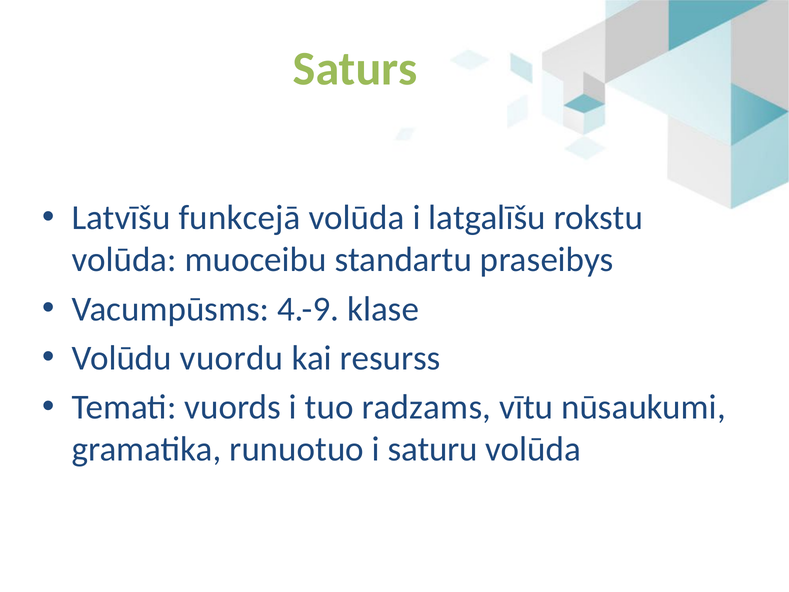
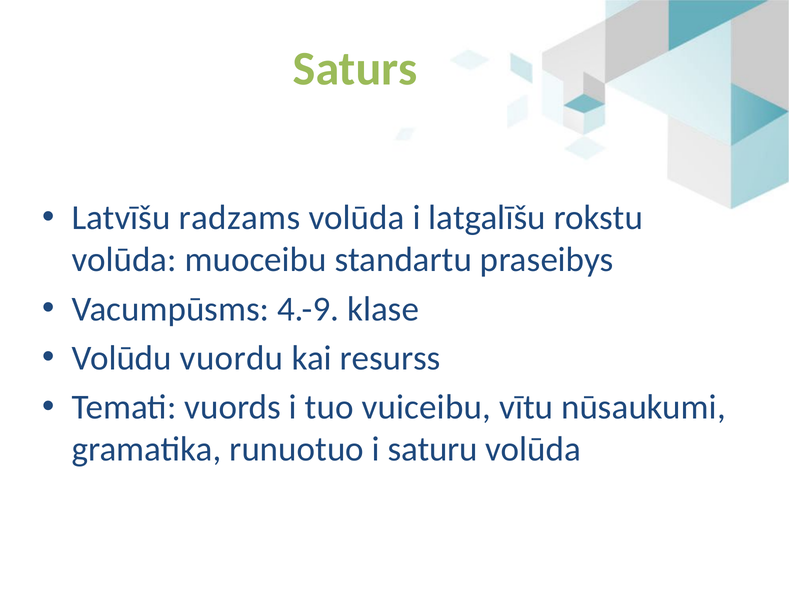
funkcejā: funkcejā -> radzams
radzams: radzams -> vuiceibu
